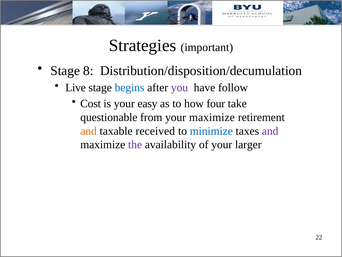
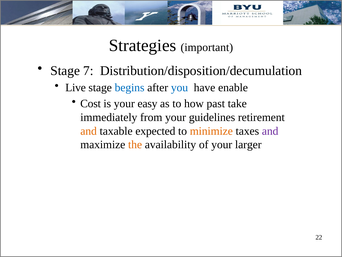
8: 8 -> 7
you colour: purple -> blue
follow: follow -> enable
four: four -> past
questionable: questionable -> immediately
your maximize: maximize -> guidelines
received: received -> expected
minimize colour: blue -> orange
the colour: purple -> orange
